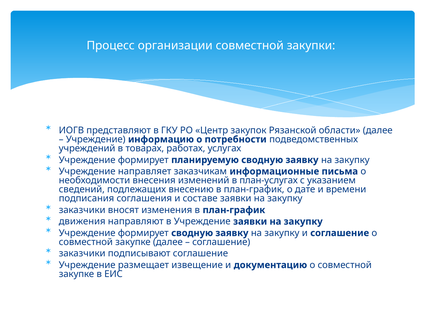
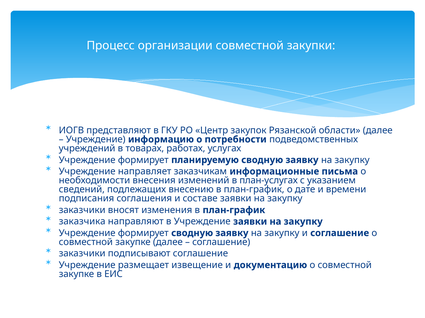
движения: движения -> заказчика
